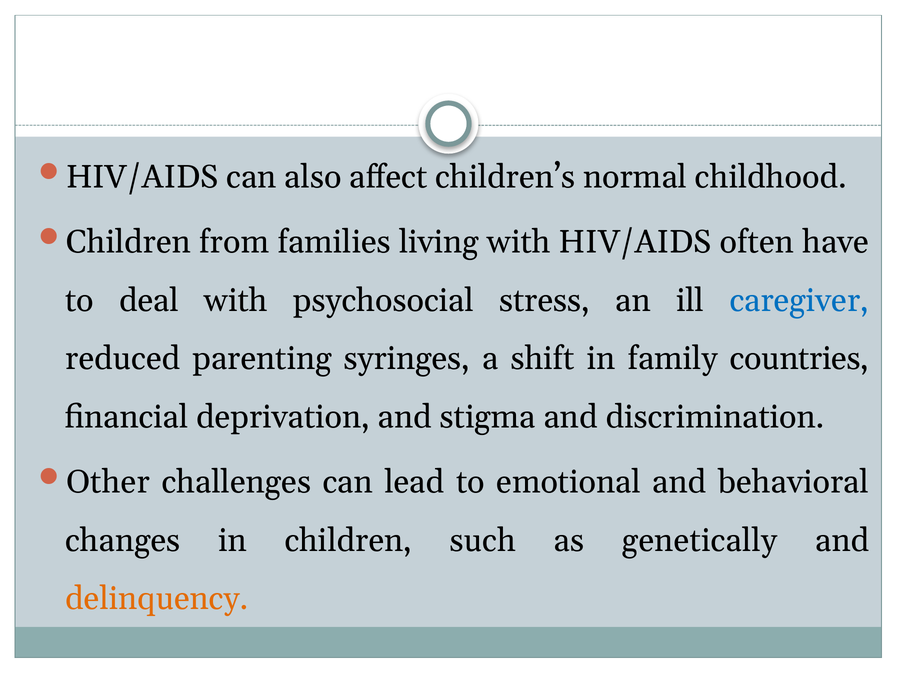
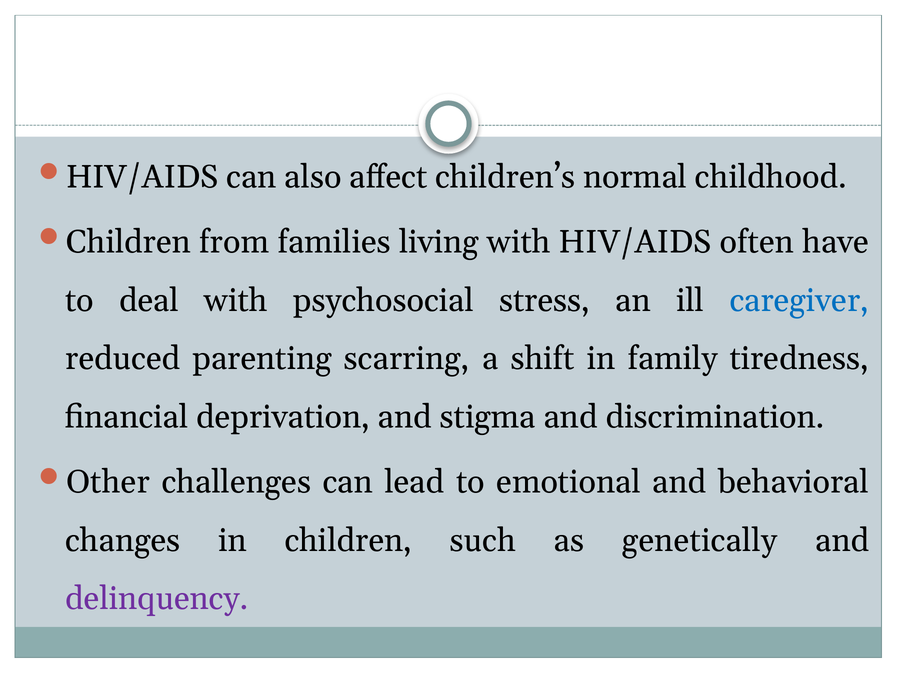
syringes: syringes -> scarring
countries: countries -> tiredness
delinquency colour: orange -> purple
